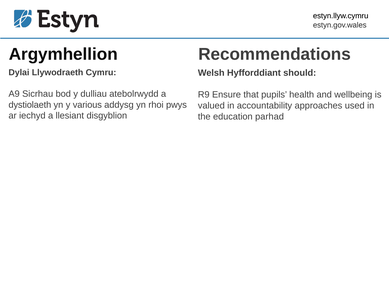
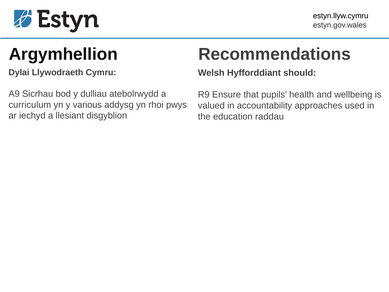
dystiolaeth: dystiolaeth -> curriculum
parhad: parhad -> raddau
